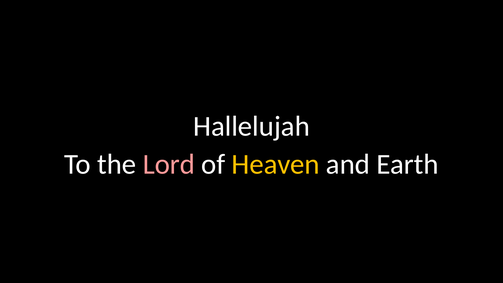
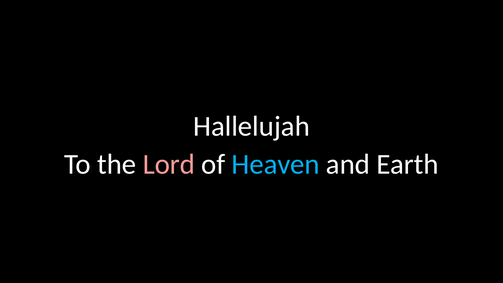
Heaven colour: yellow -> light blue
